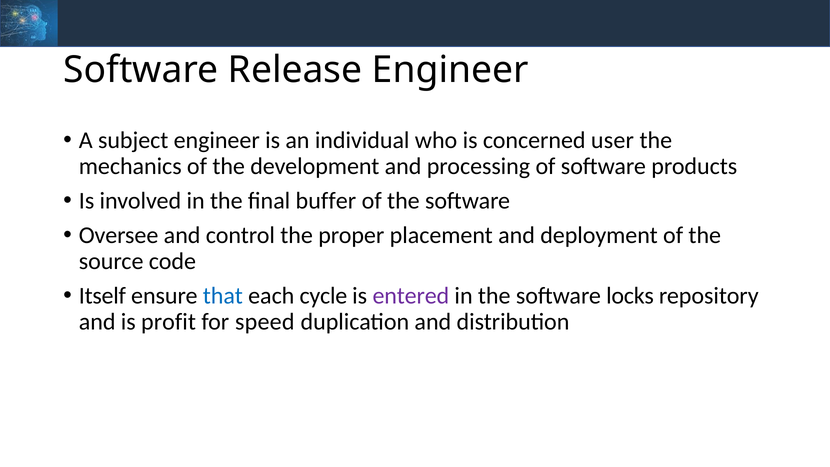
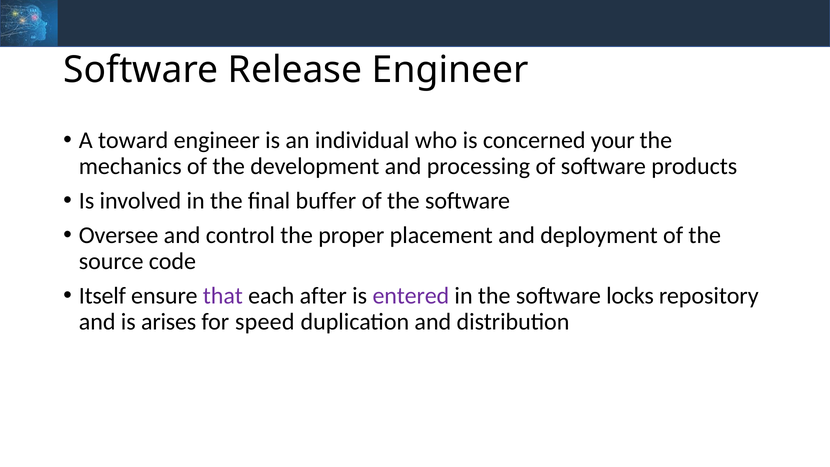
subject: subject -> toward
user: user -> your
that colour: blue -> purple
cycle: cycle -> after
profit: profit -> arises
